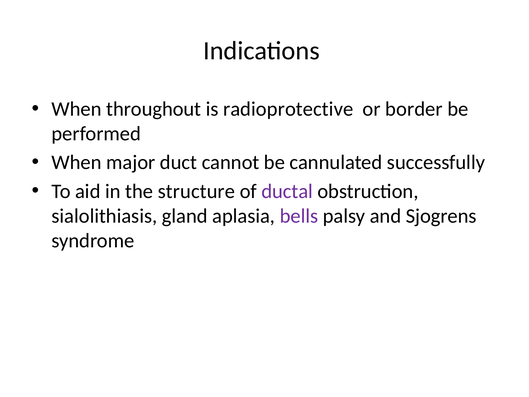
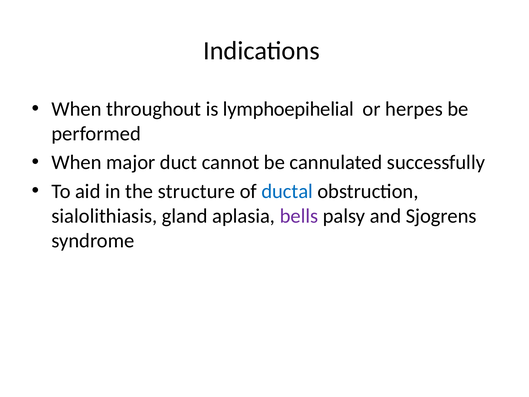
radioprotective: radioprotective -> lymphoepihelial
border: border -> herpes
ductal colour: purple -> blue
